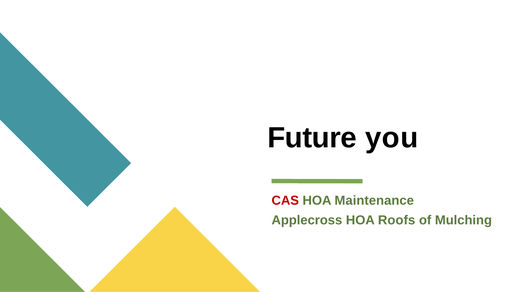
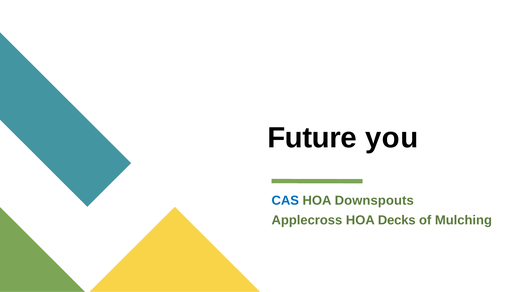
CAS colour: red -> blue
Maintenance: Maintenance -> Downspouts
Roofs: Roofs -> Decks
